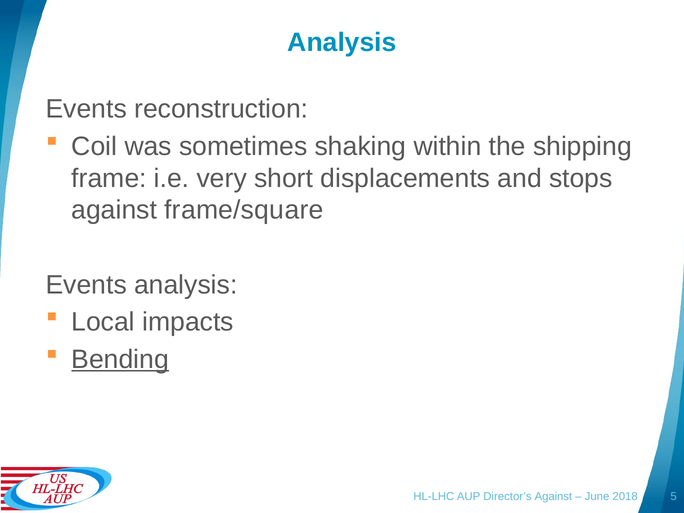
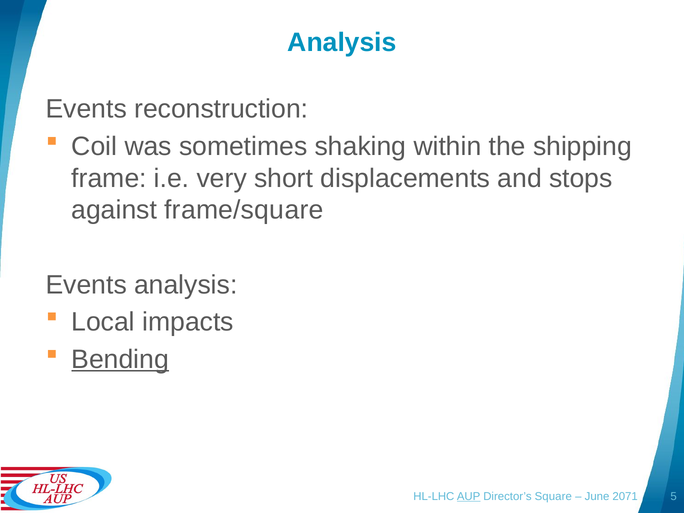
AUP underline: none -> present
Director’s Against: Against -> Square
2018: 2018 -> 2071
